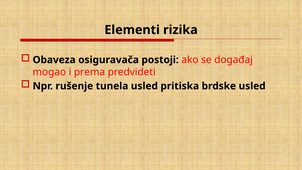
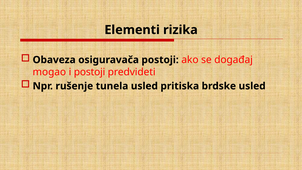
i prema: prema -> postoji
